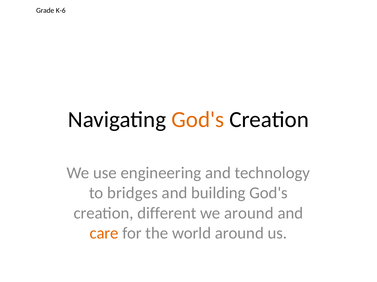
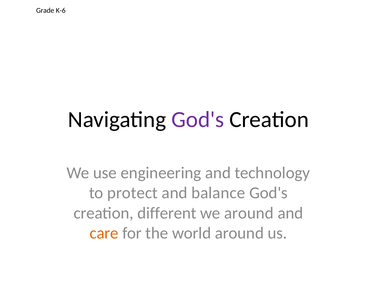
God's at (198, 120) colour: orange -> purple
bridges: bridges -> protect
building: building -> balance
